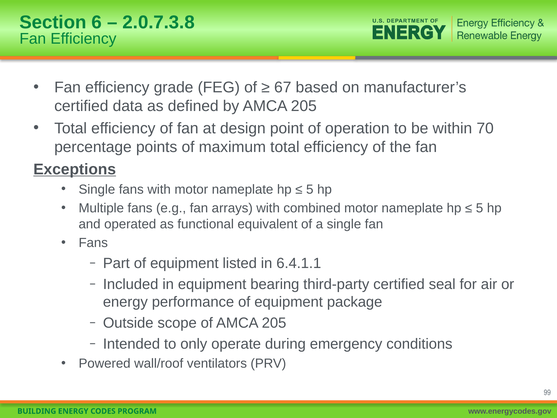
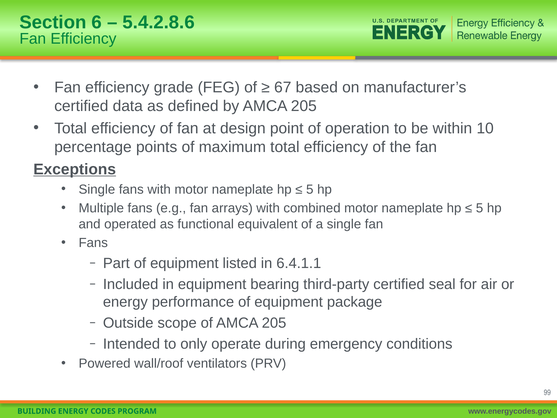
2.0.7.3.8: 2.0.7.3.8 -> 5.4.2.8.6
70: 70 -> 10
